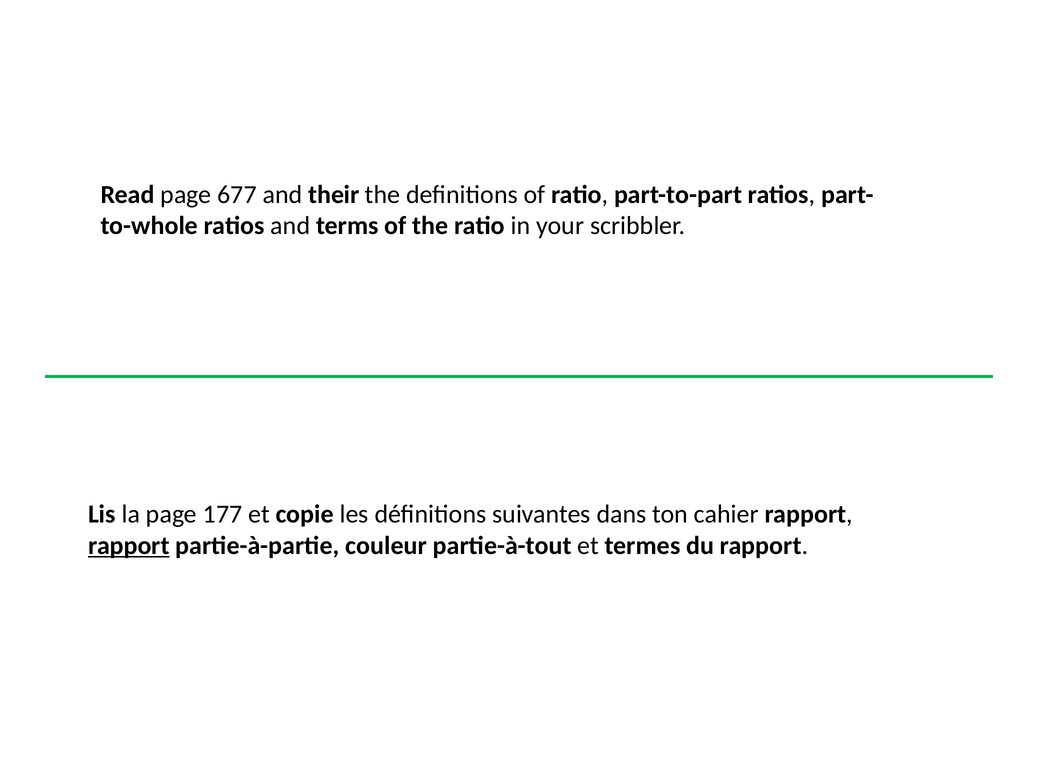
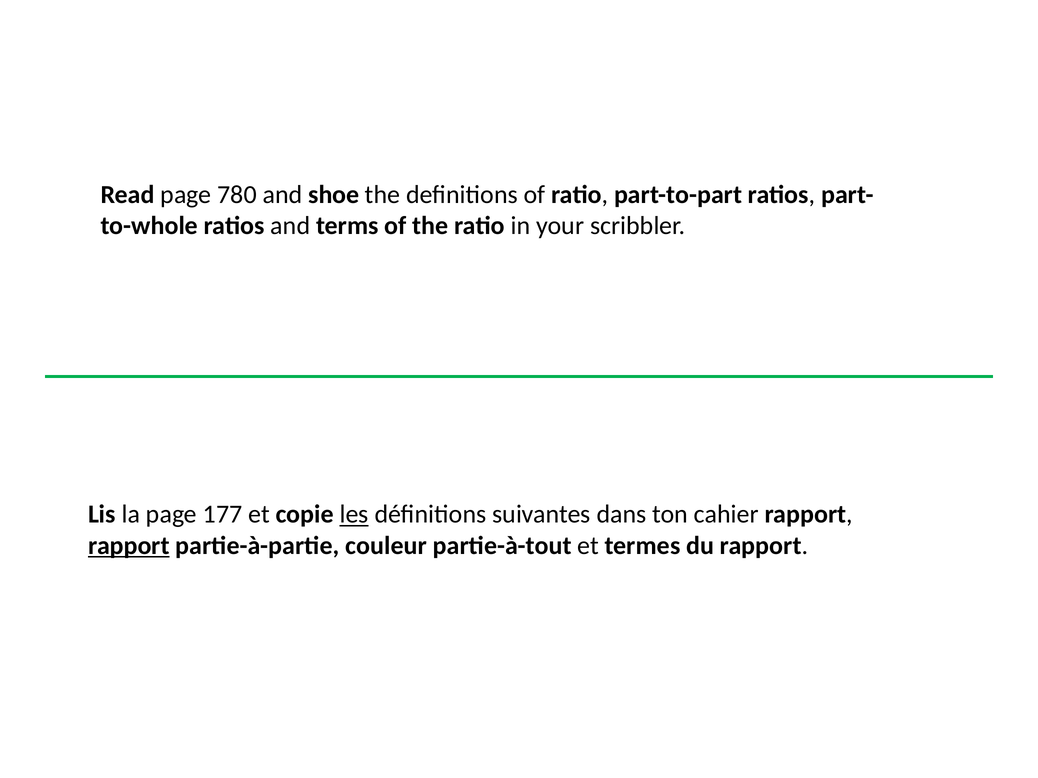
677: 677 -> 780
their: their -> shoe
les underline: none -> present
